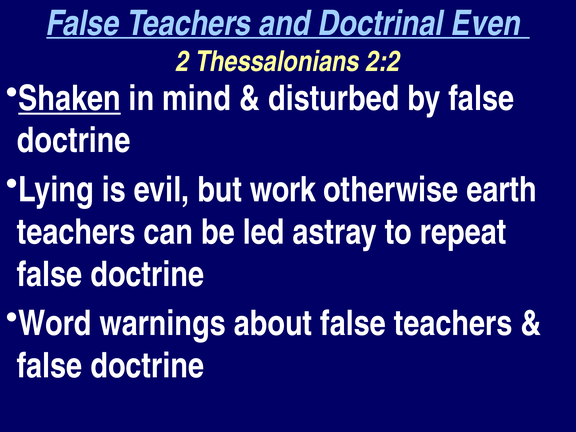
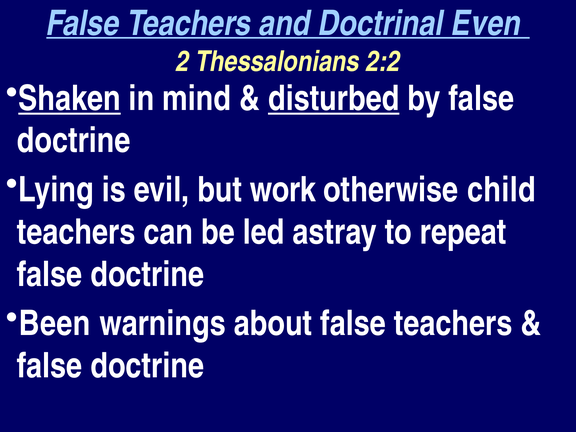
disturbed underline: none -> present
earth: earth -> child
Word: Word -> Been
